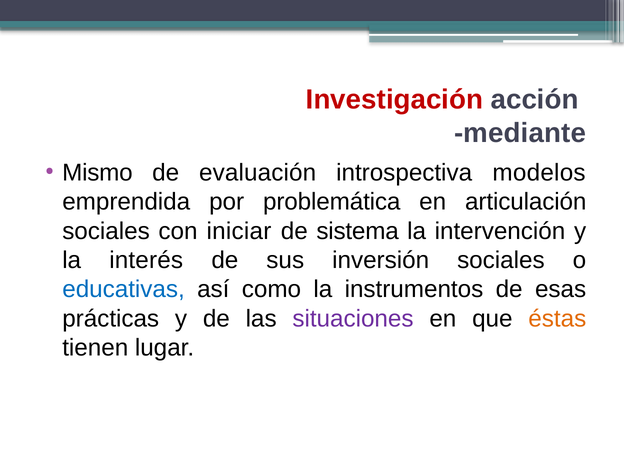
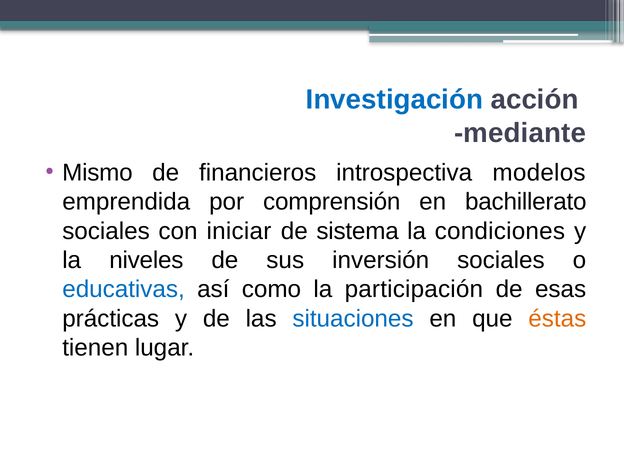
Investigación colour: red -> blue
evaluación: evaluación -> financieros
problemática: problemática -> comprensión
articulación: articulación -> bachillerato
intervención: intervención -> condiciones
interés: interés -> niveles
instrumentos: instrumentos -> participación
situaciones colour: purple -> blue
